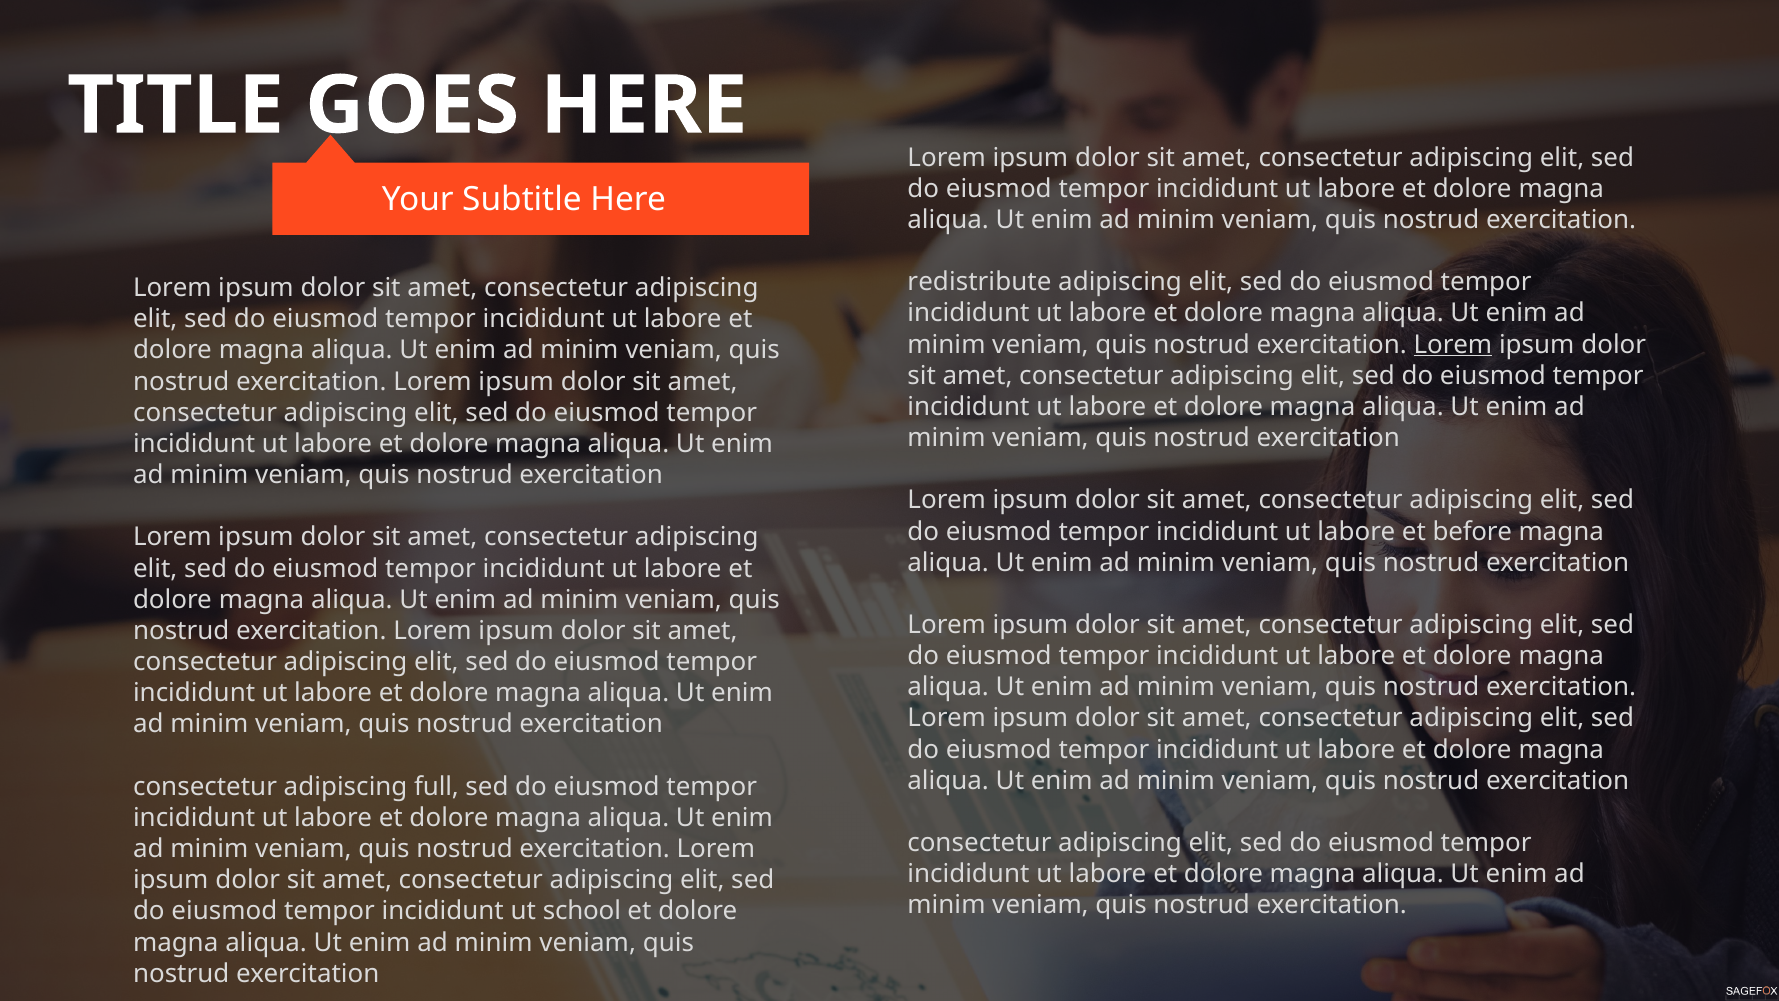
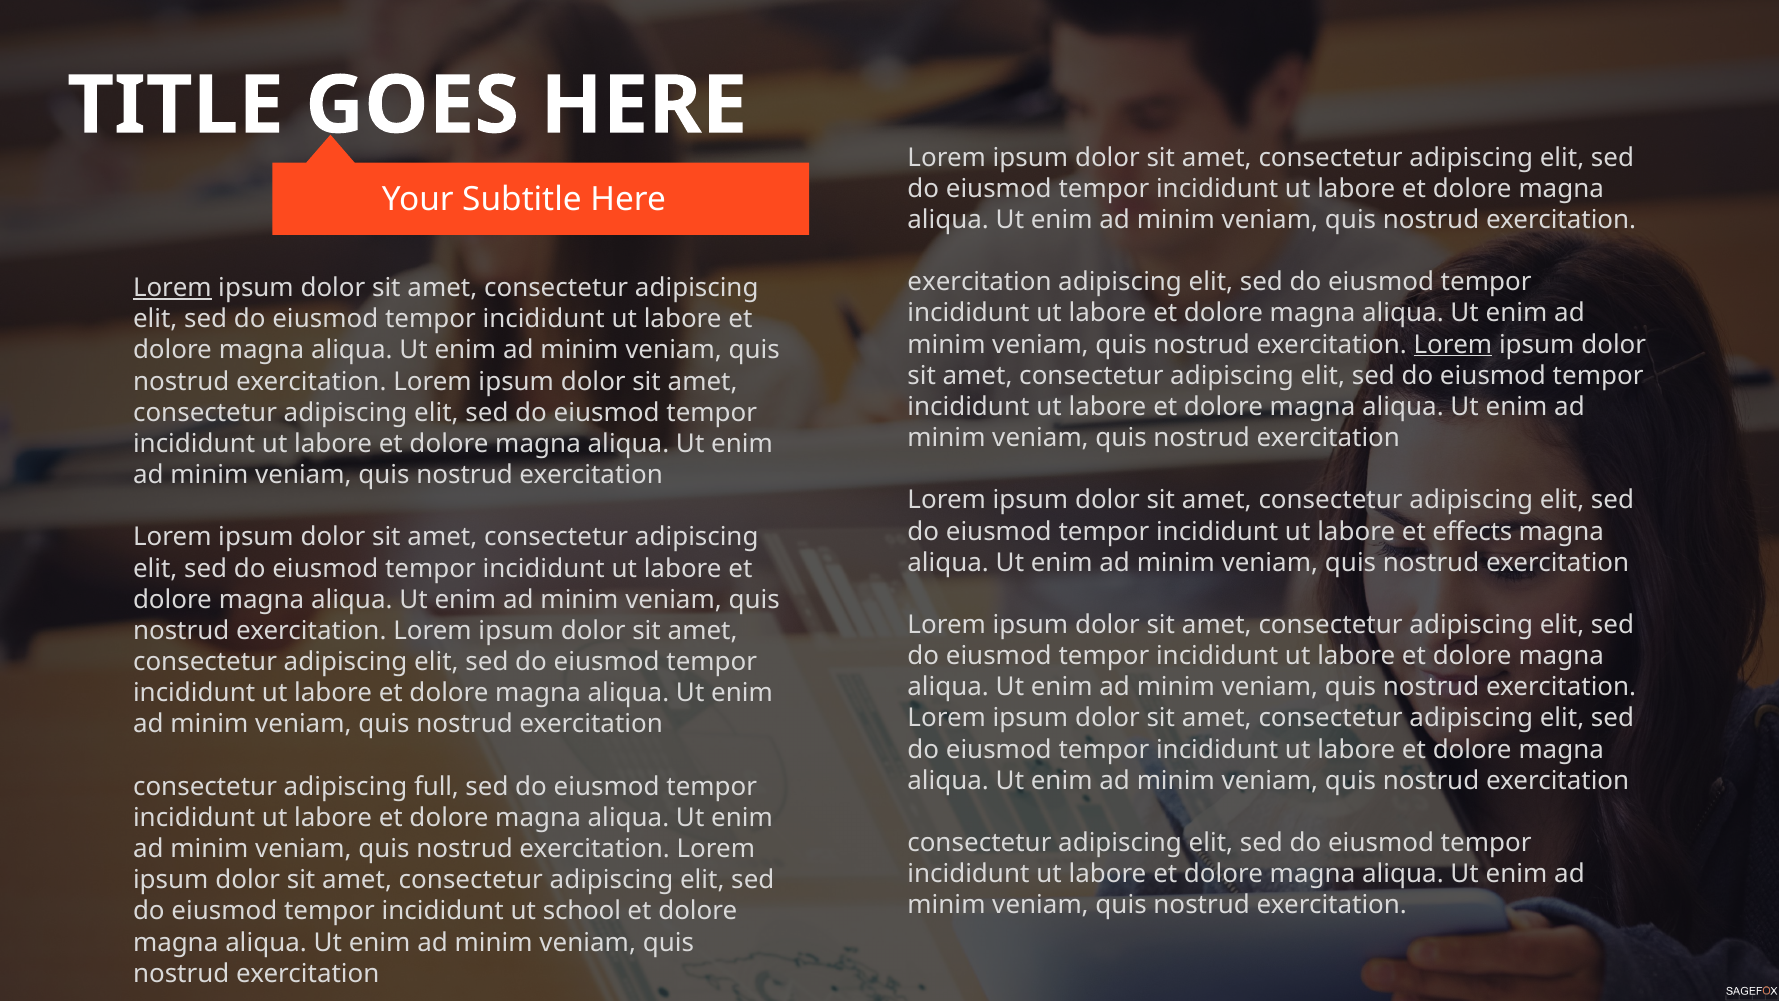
redistribute at (979, 282): redistribute -> exercitation
Lorem at (172, 288) underline: none -> present
before: before -> effects
